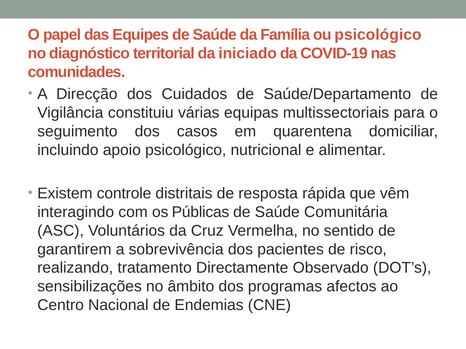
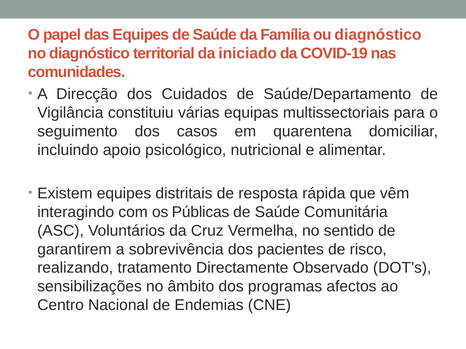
ou psicológico: psicológico -> diagnóstico
Existem controle: controle -> equipes
